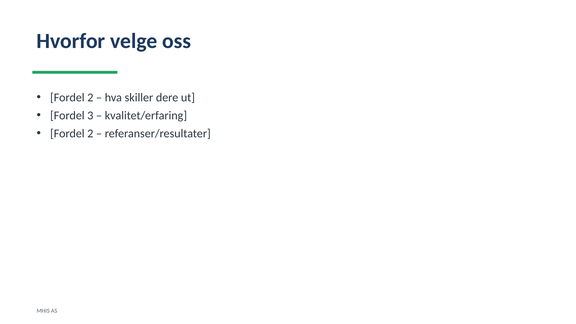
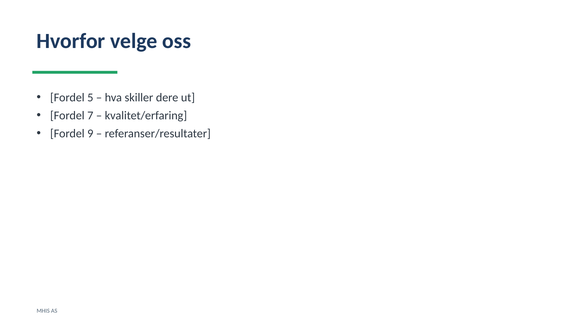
2 at (90, 98): 2 -> 5
3: 3 -> 7
2 at (90, 134): 2 -> 9
